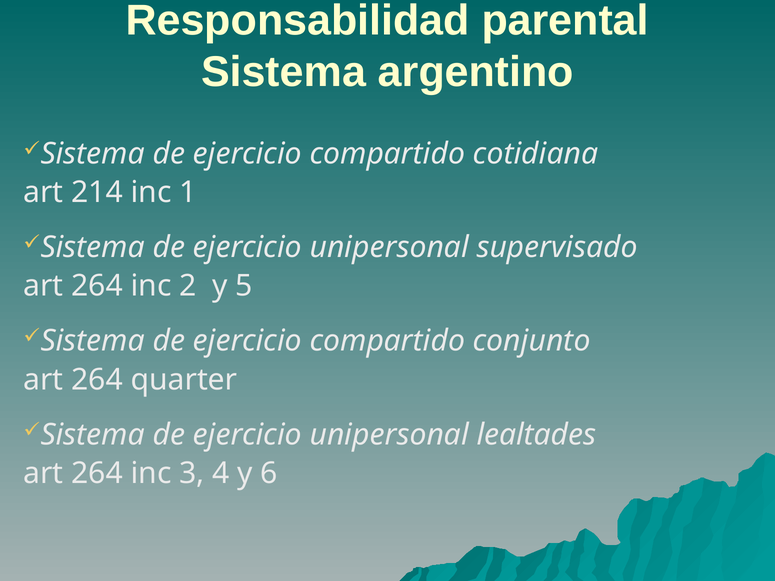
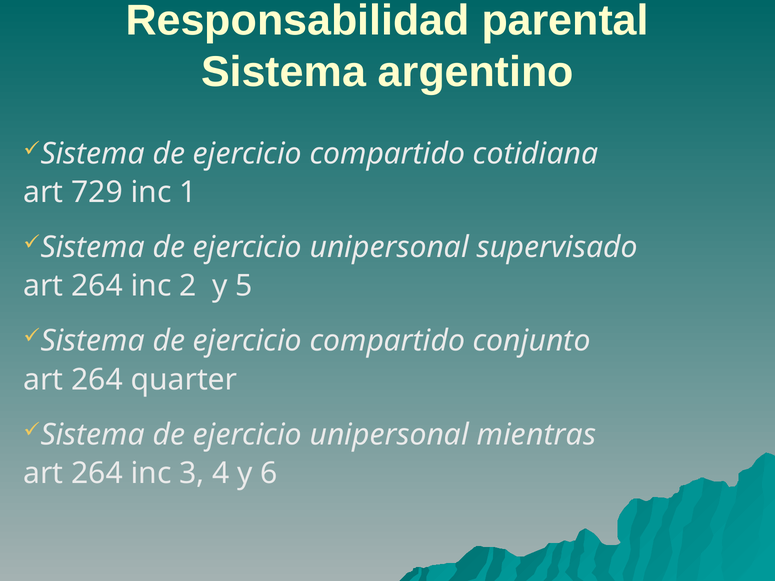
214: 214 -> 729
lealtades: lealtades -> mientras
